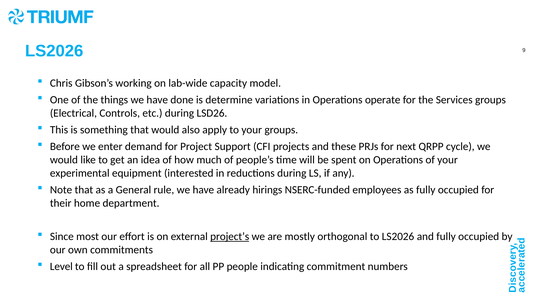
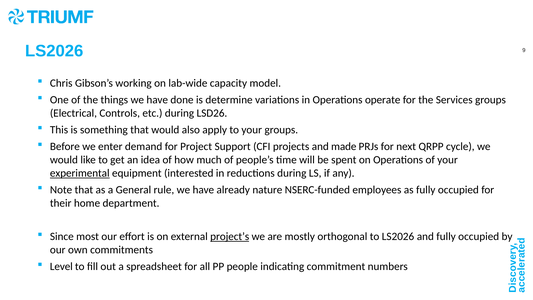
these: these -> made
experimental underline: none -> present
hirings: hirings -> nature
